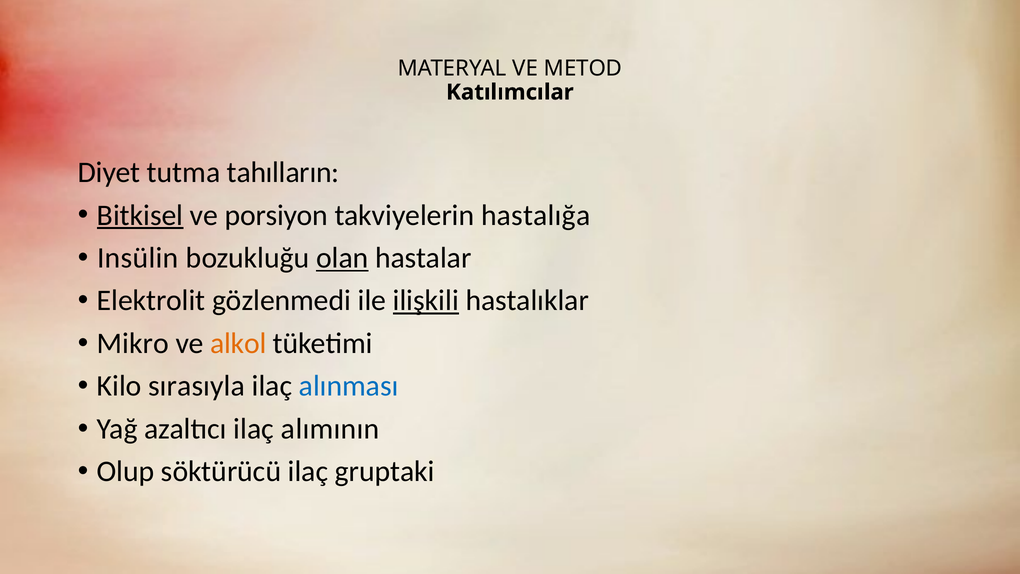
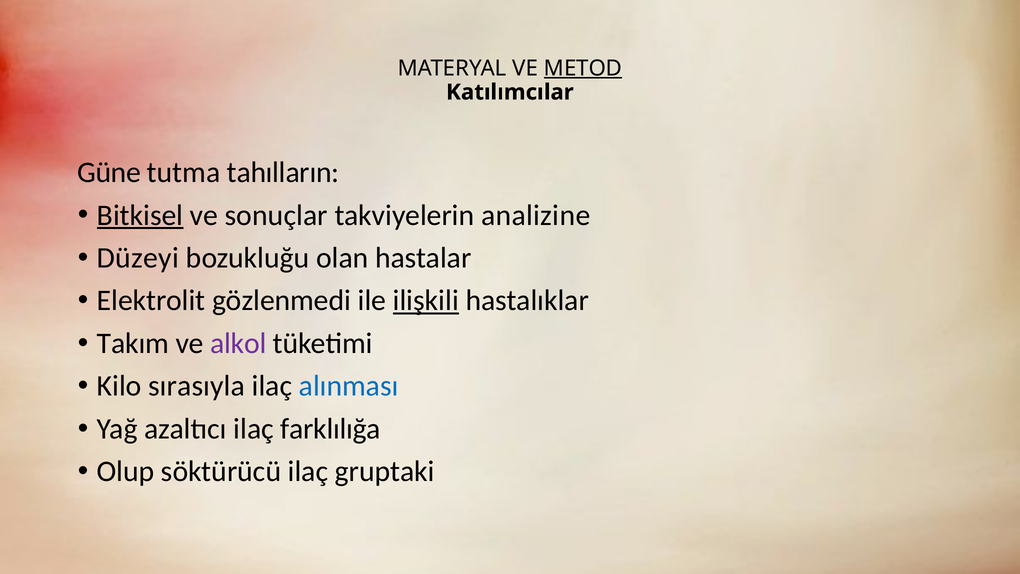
METOD underline: none -> present
Diyet: Diyet -> Güne
porsiyon: porsiyon -> sonuçlar
hastalığa: hastalığa -> analizine
Insülin: Insülin -> Düzeyi
olan underline: present -> none
Mikro: Mikro -> Takım
alkol colour: orange -> purple
alımının: alımının -> farklılığa
